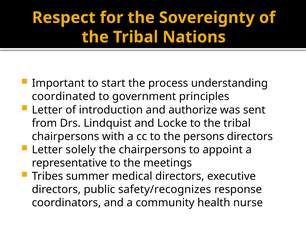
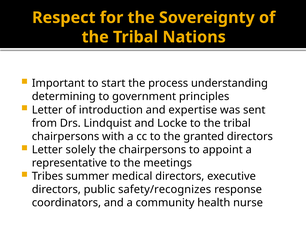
coordinated: coordinated -> determining
authorize: authorize -> expertise
persons: persons -> granted
